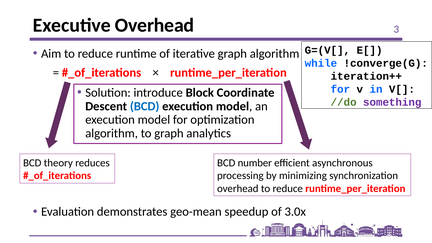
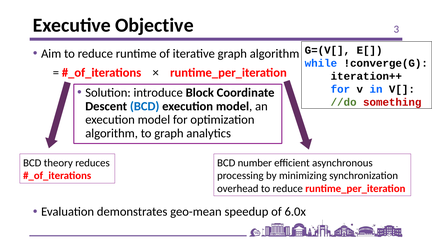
Executive Overhead: Overhead -> Objective
something colour: purple -> red
3.0x: 3.0x -> 6.0x
